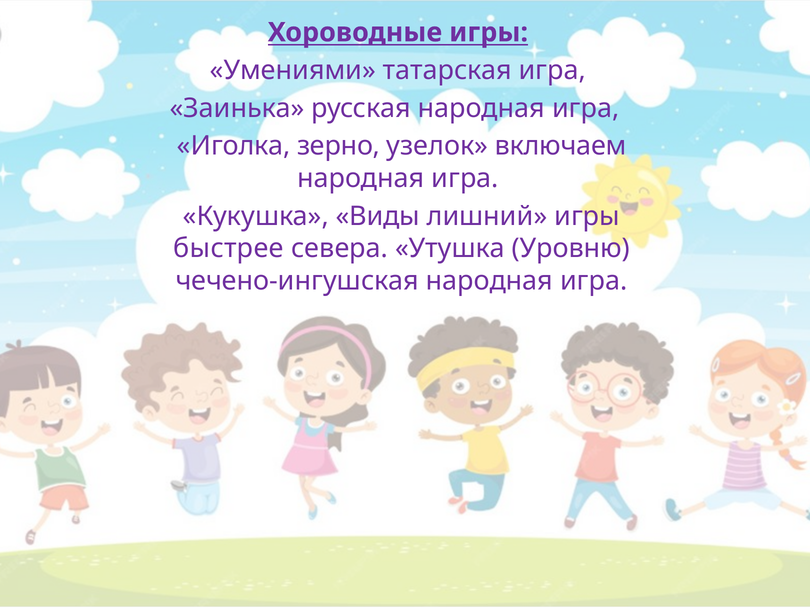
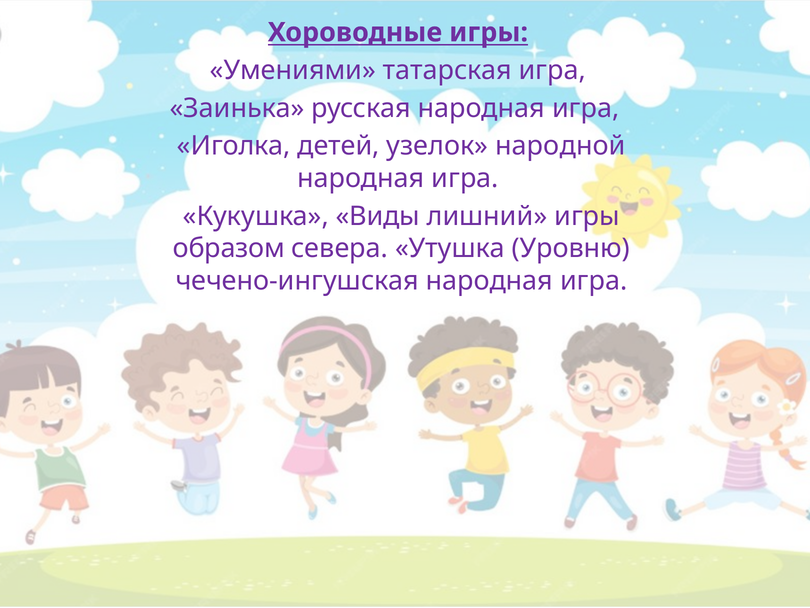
зерно: зерно -> детей
включаем: включаем -> народной
быстрее: быстрее -> образом
